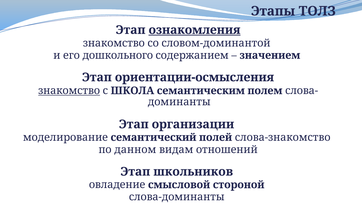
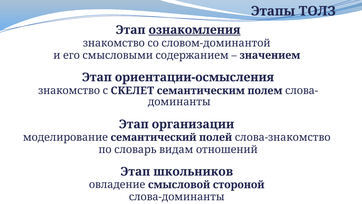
дошкольного: дошкольного -> смысловыми
знакомство at (69, 91) underline: present -> none
ШКОЛА: ШКОЛА -> СКЕЛЕТ
данном: данном -> словарь
